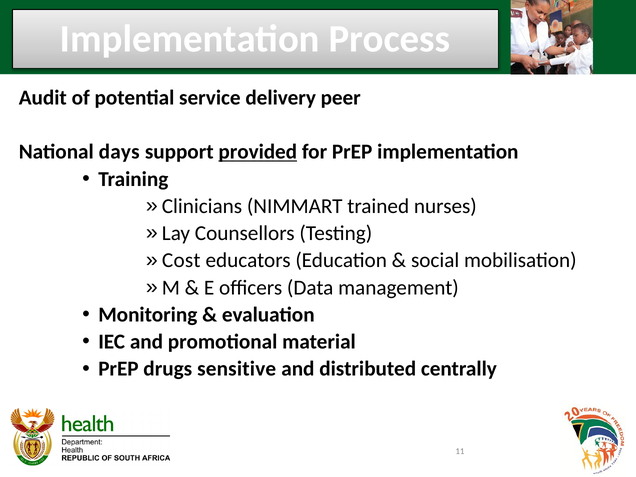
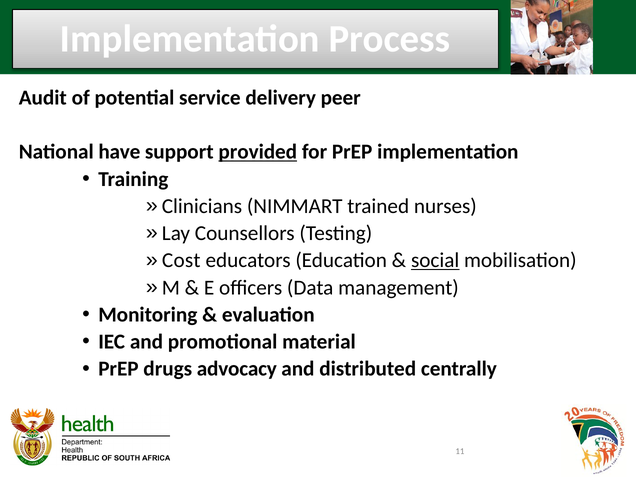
days: days -> have
social underline: none -> present
sensitive: sensitive -> advocacy
